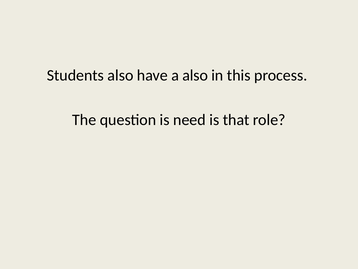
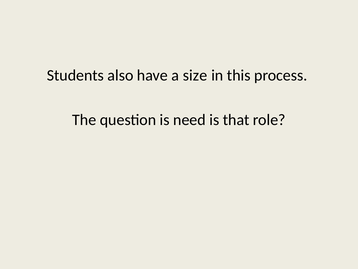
a also: also -> size
